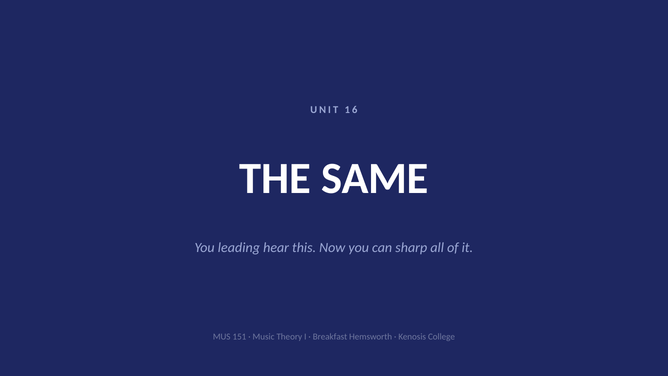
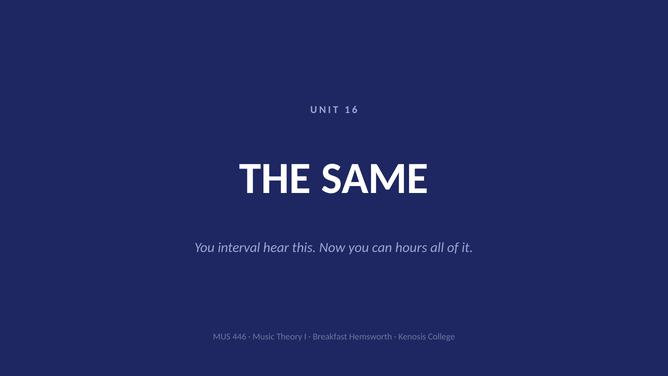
leading: leading -> interval
sharp: sharp -> hours
151: 151 -> 446
